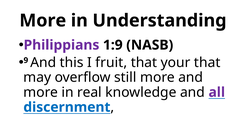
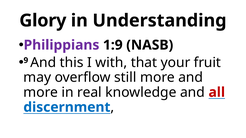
More at (43, 21): More -> Glory
fruit: fruit -> with
your that: that -> fruit
all colour: purple -> red
